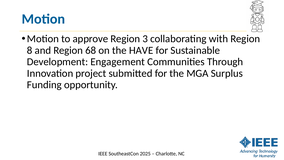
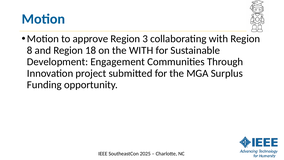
68: 68 -> 18
the HAVE: HAVE -> WITH
